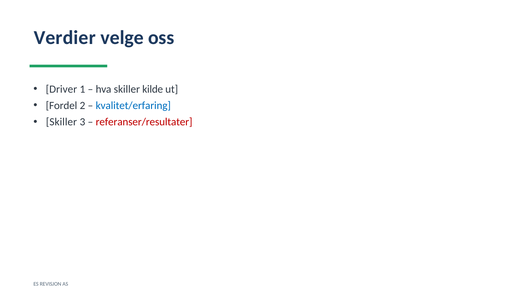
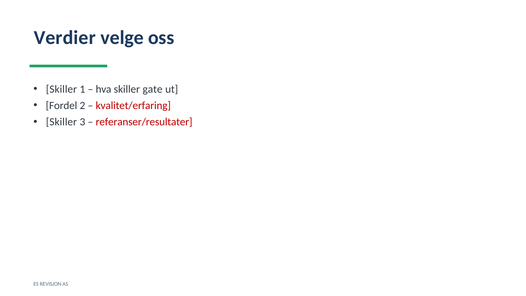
Driver at (61, 89): Driver -> Skiller
kilde: kilde -> gate
kvalitet/erfaring colour: blue -> red
